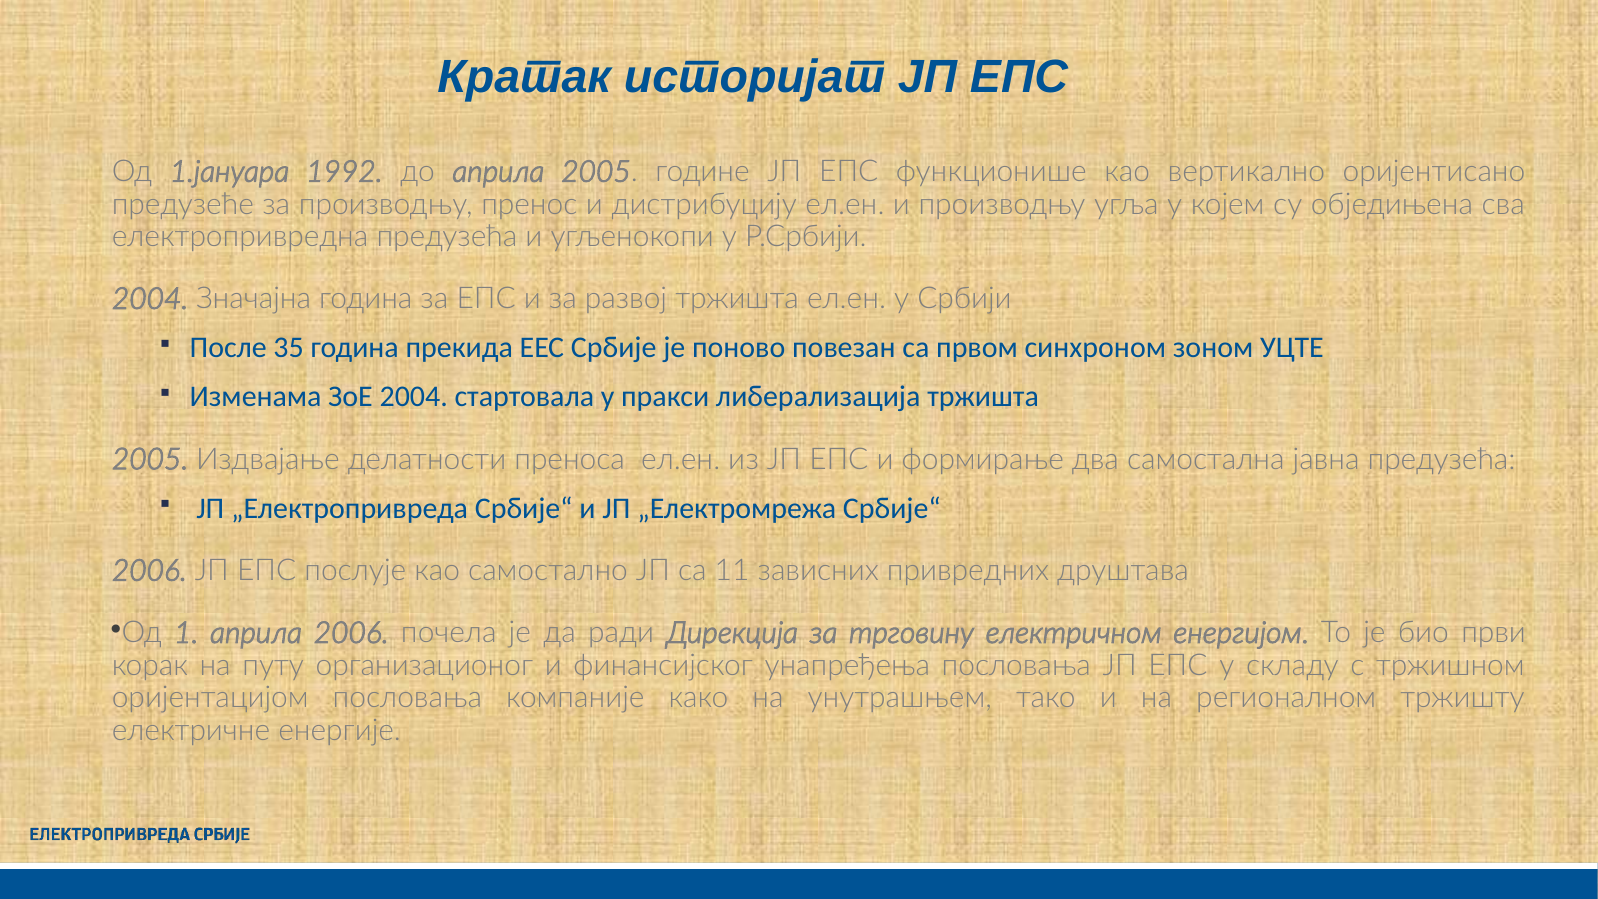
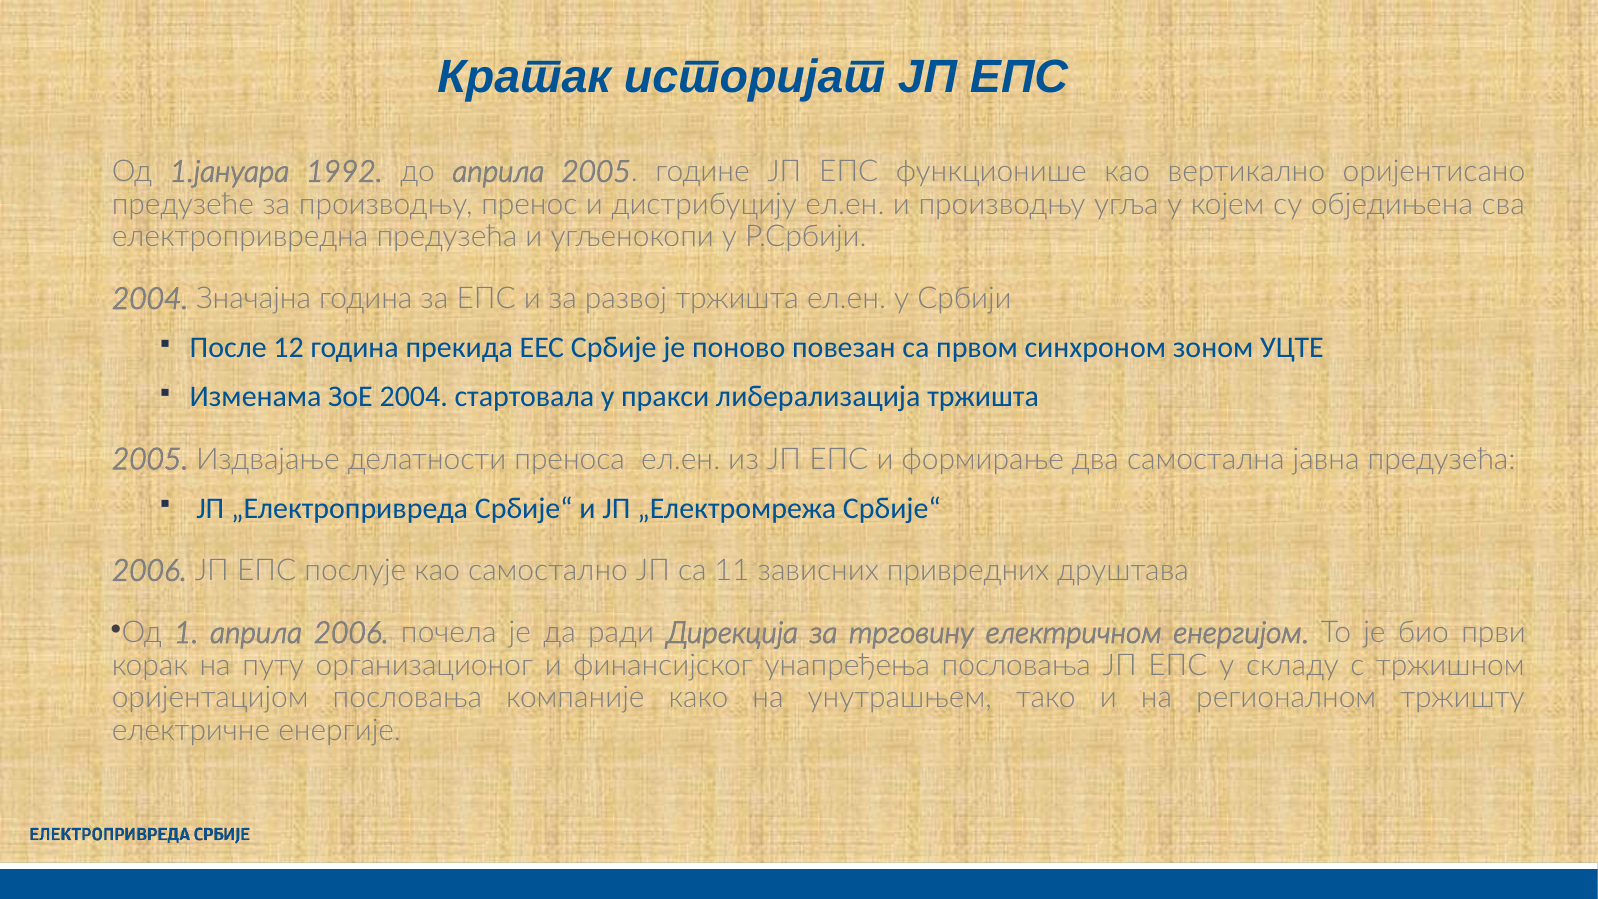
35: 35 -> 12
